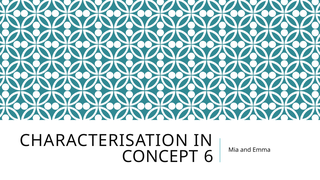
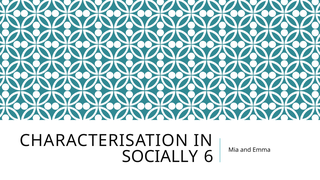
CONCEPT: CONCEPT -> SOCIALLY
